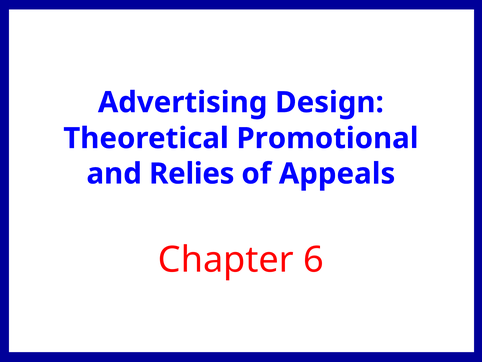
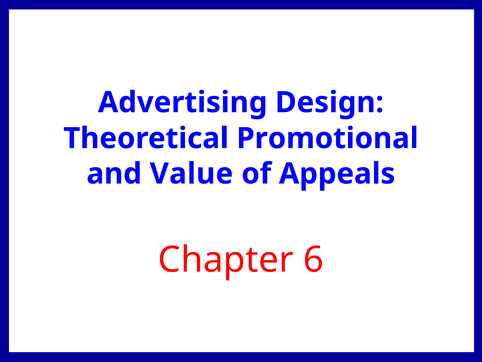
Relies: Relies -> Value
